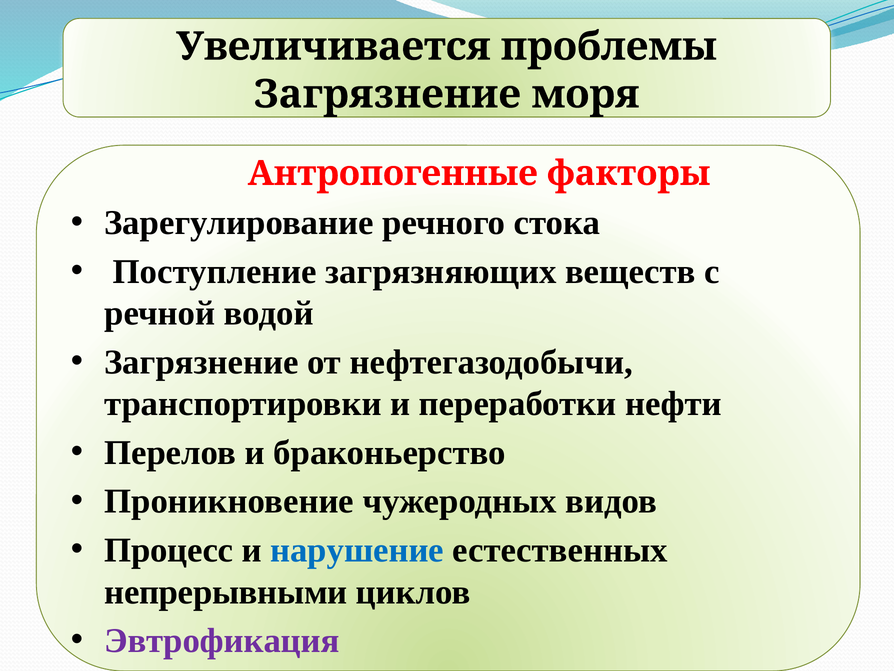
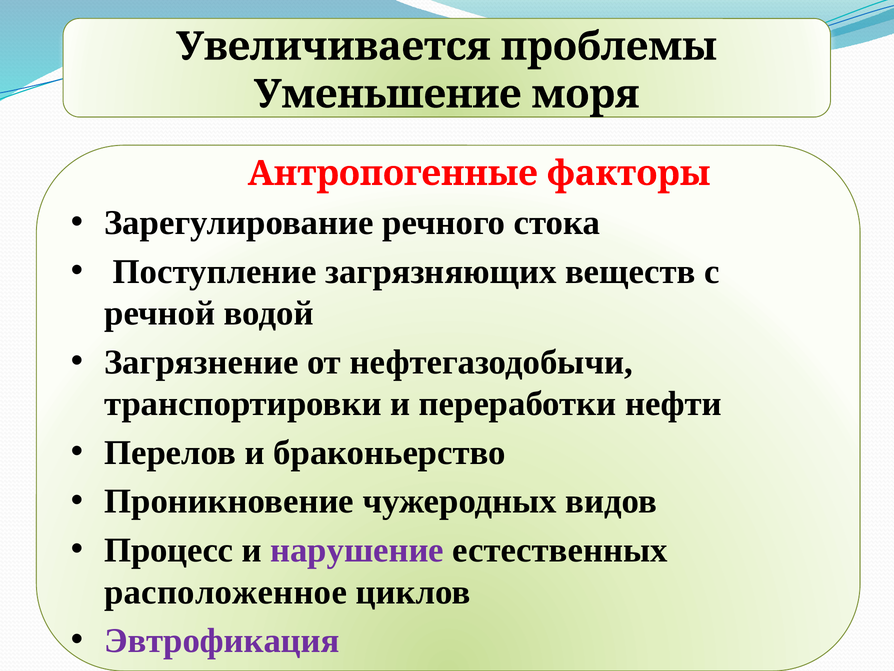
Загрязнение at (387, 94): Загрязнение -> Уменьшение
нарушение colour: blue -> purple
непрерывными: непрерывными -> расположенное
